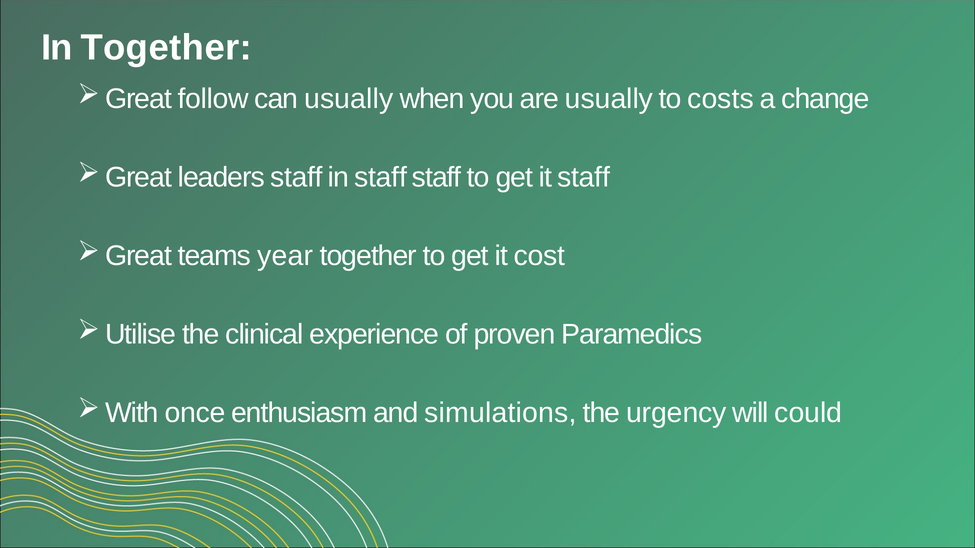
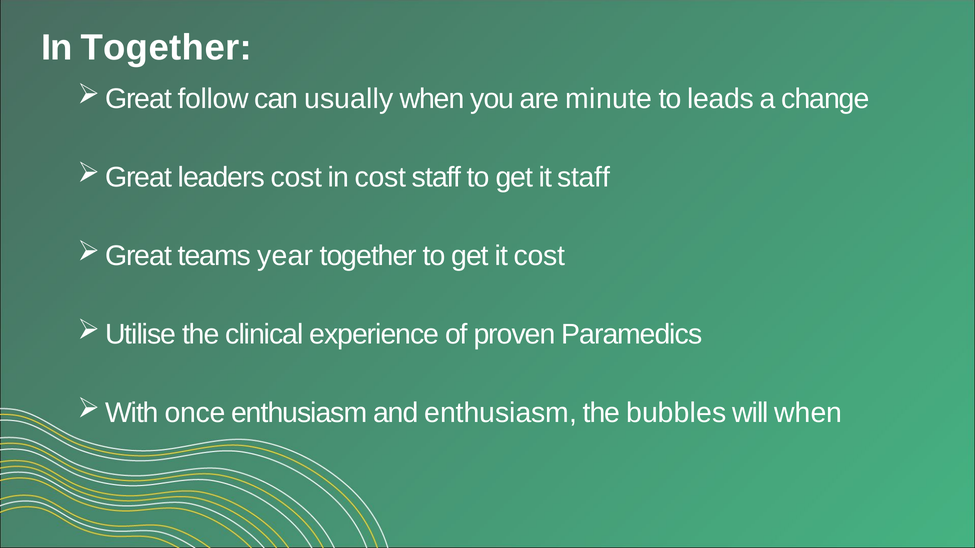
are usually: usually -> minute
costs: costs -> leads
leaders staff: staff -> cost
in staff: staff -> cost
and simulations: simulations -> enthusiasm
urgency: urgency -> bubbles
will could: could -> when
